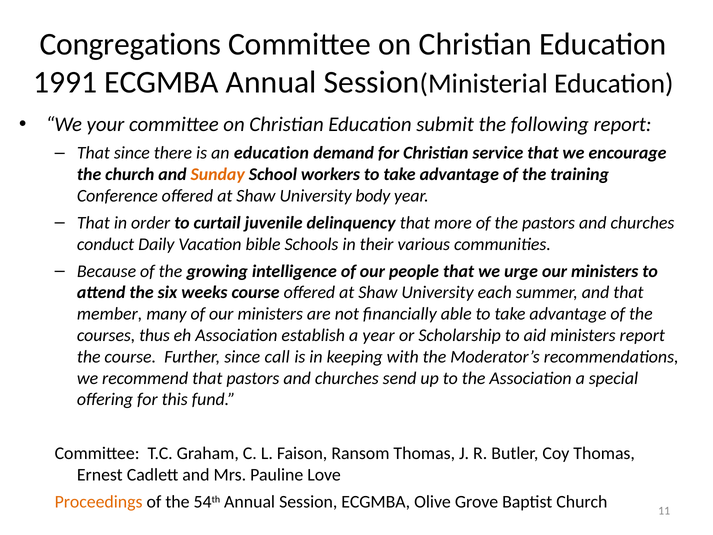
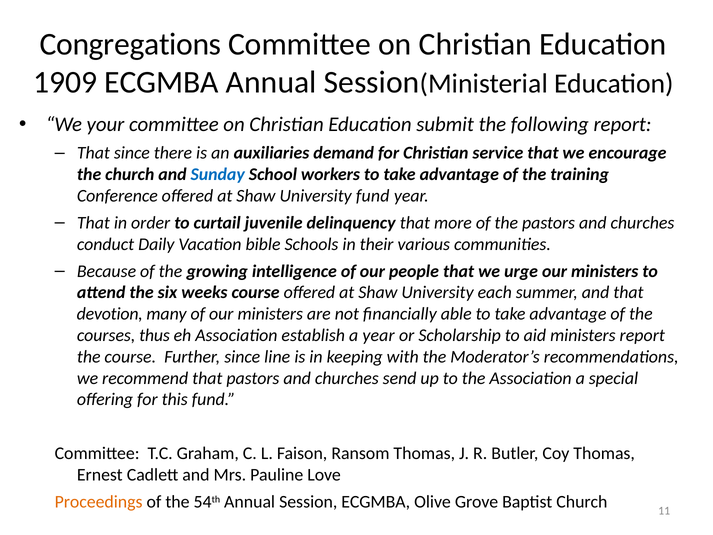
1991: 1991 -> 1909
an education: education -> auxiliaries
Sunday colour: orange -> blue
University body: body -> fund
member: member -> devotion
call: call -> line
